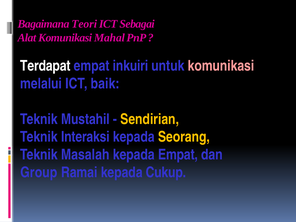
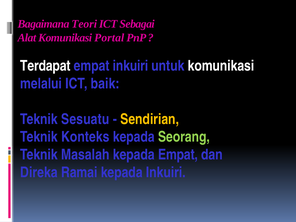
Mahal: Mahal -> Portal
komunikasi at (221, 66) colour: pink -> white
Mustahil: Mustahil -> Sesuatu
Interaksi: Interaksi -> Konteks
Seorang colour: yellow -> light green
Group: Group -> Direka
kepada Cukup: Cukup -> Inkuiri
